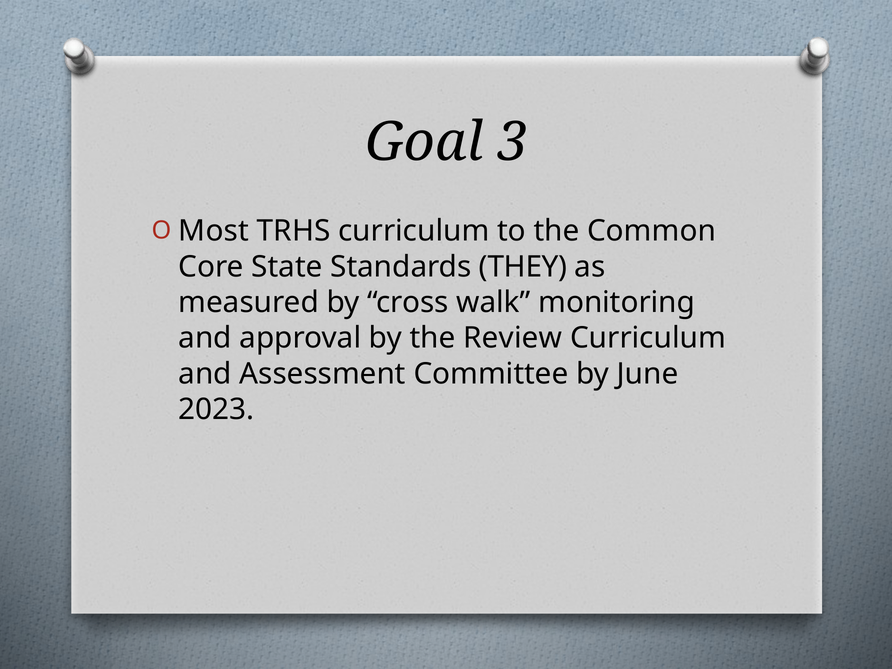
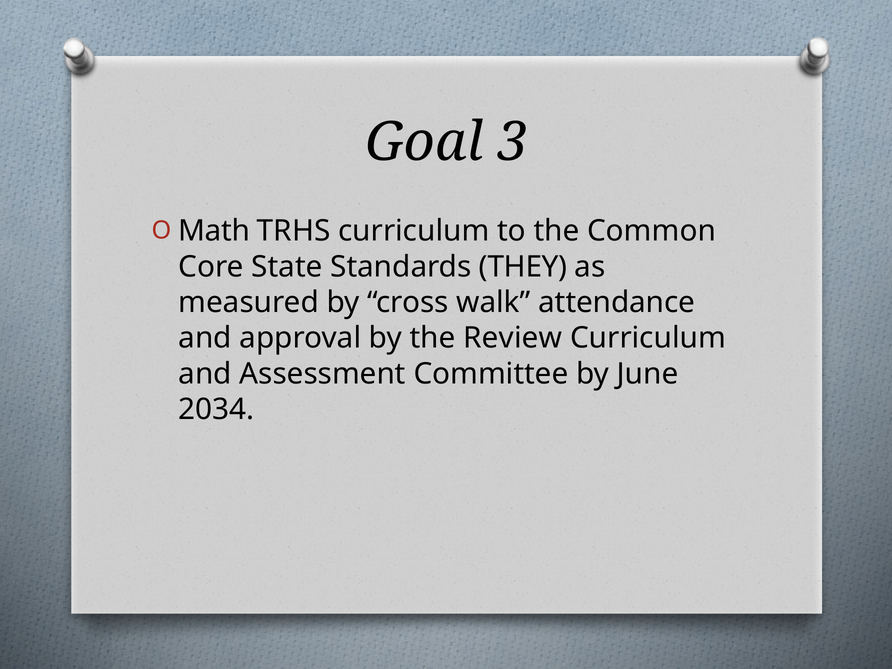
Most: Most -> Math
monitoring: monitoring -> attendance
2023: 2023 -> 2034
